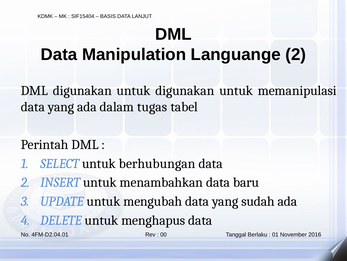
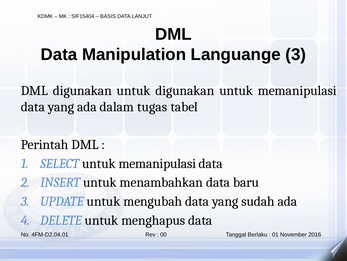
Languange 2: 2 -> 3
SELECT untuk berhubungan: berhubungan -> memanipulasi
